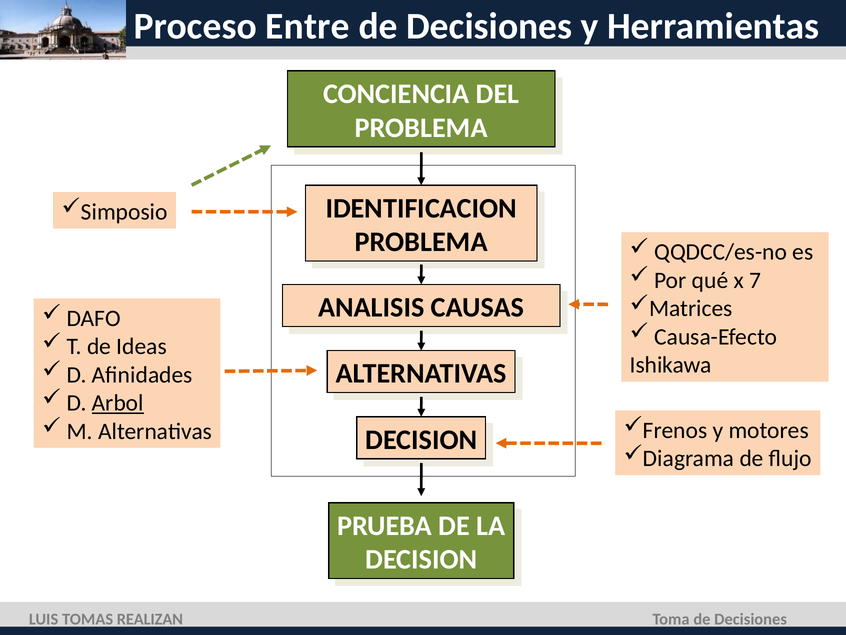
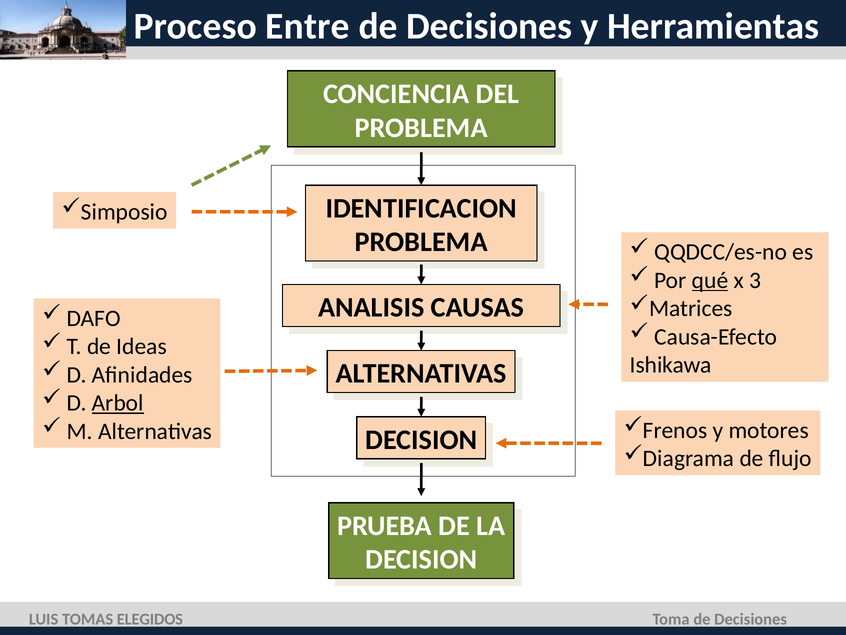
qué underline: none -> present
7: 7 -> 3
REALIZAN: REALIZAN -> ELEGIDOS
